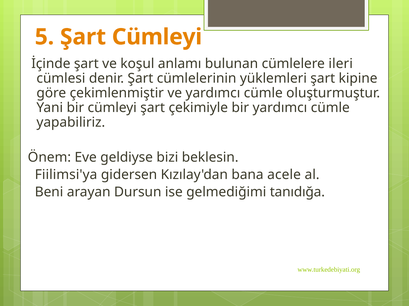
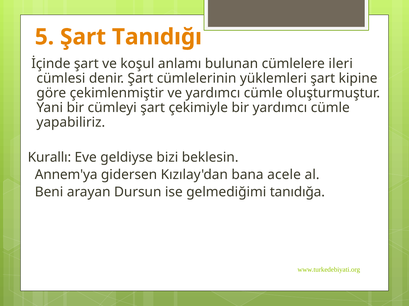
Şart Cümleyi: Cümleyi -> Tanıdığı
Önem: Önem -> Kurallı
Fiilimsi'ya: Fiilimsi'ya -> Annem'ya
